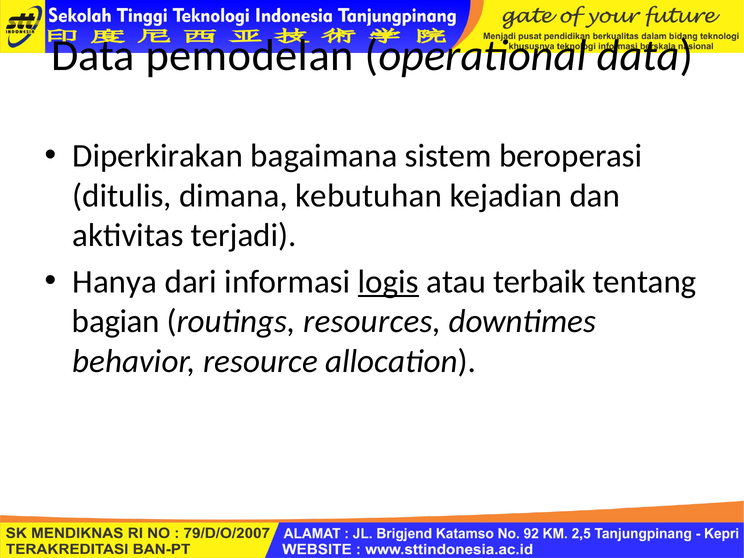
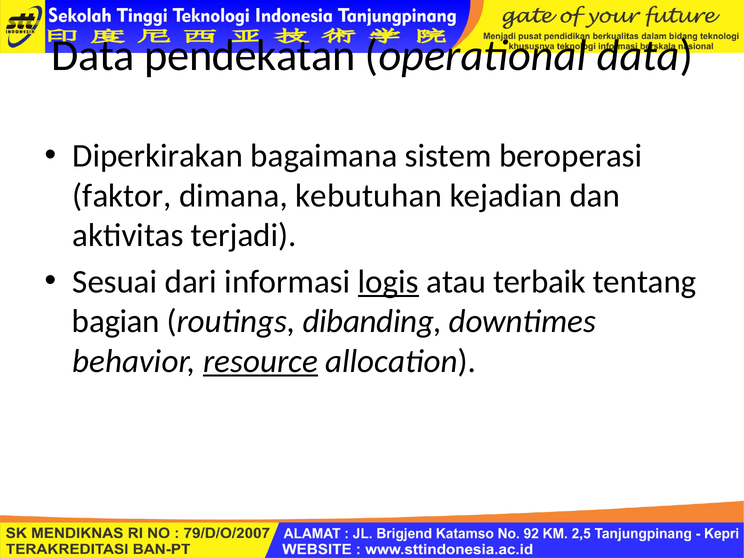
pemodelan: pemodelan -> pendekatan
ditulis: ditulis -> faktor
Hanya: Hanya -> Sesuai
resources: resources -> dibanding
resource underline: none -> present
